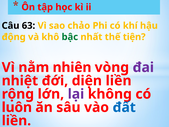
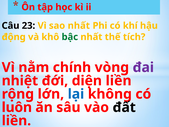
63: 63 -> 23
sao chảo: chảo -> nhất
tiện: tiện -> tích
nhiên: nhiên -> chính
lại colour: purple -> blue
đất colour: blue -> black
